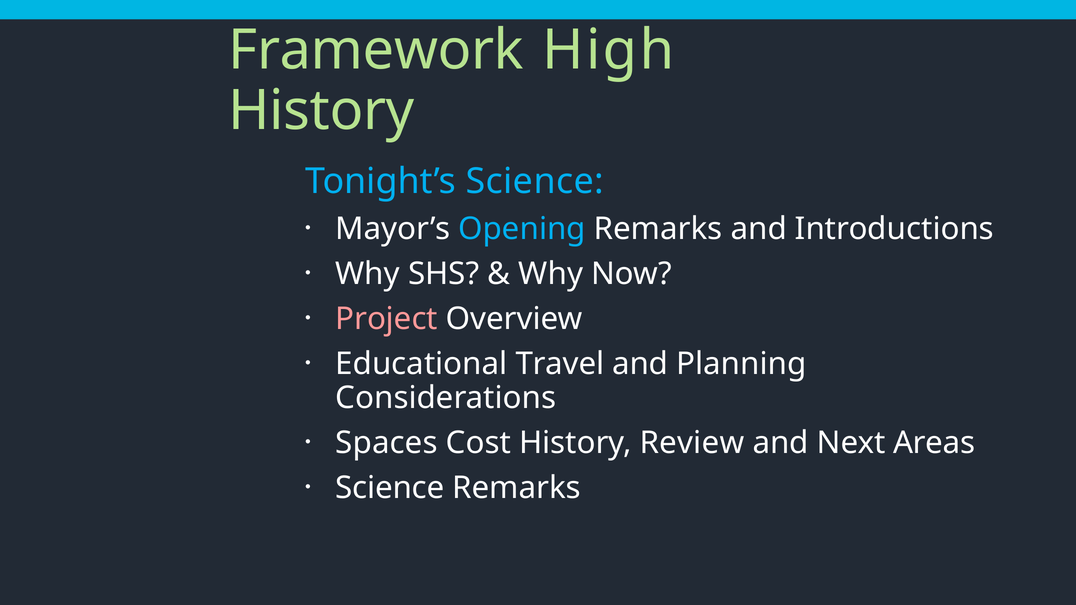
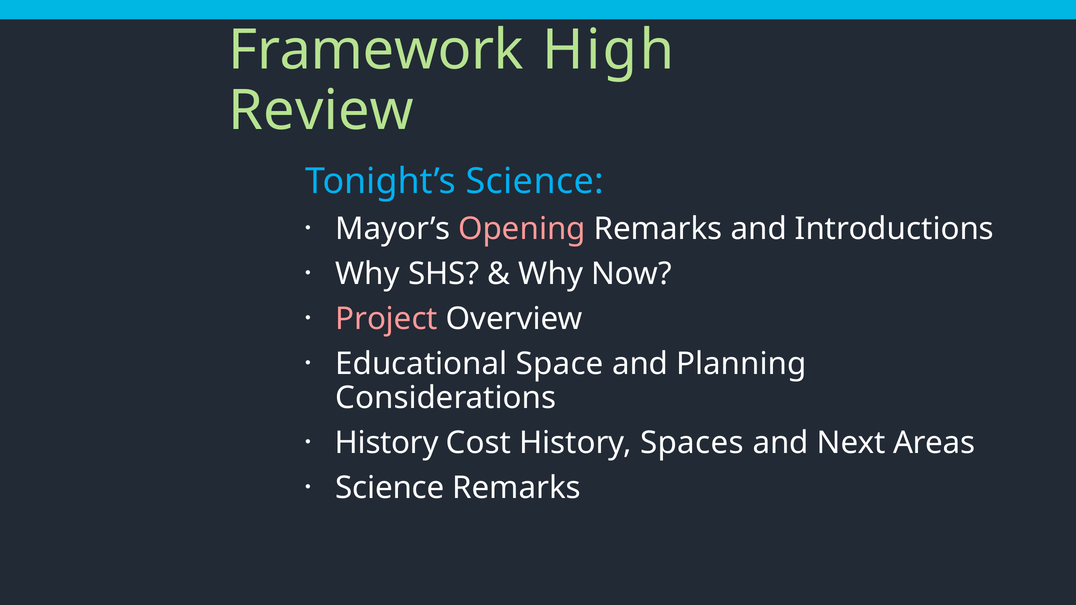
History at (321, 111): History -> Review
Opening colour: light blue -> pink
Travel: Travel -> Space
Spaces at (387, 443): Spaces -> History
Review: Review -> Spaces
